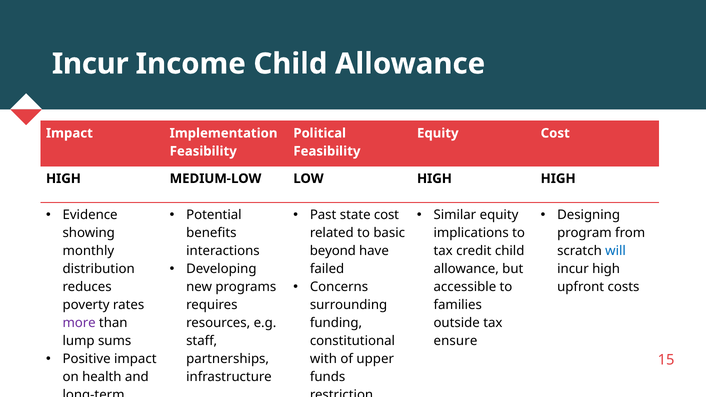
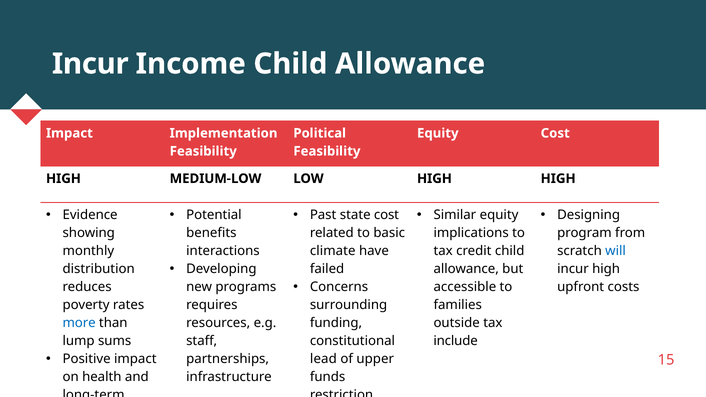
beyond: beyond -> climate
more colour: purple -> blue
ensure: ensure -> include
with: with -> lead
